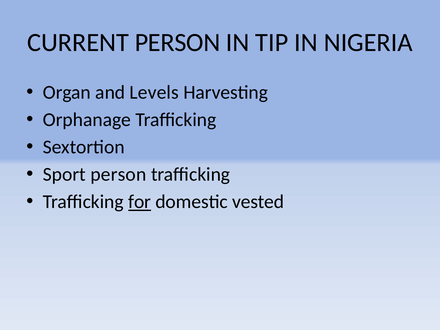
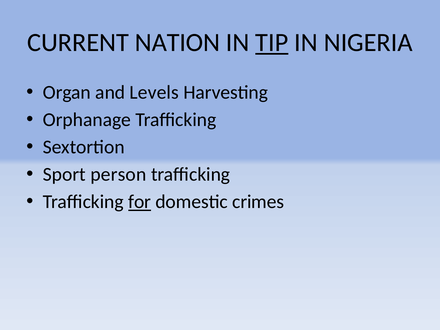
CURRENT PERSON: PERSON -> NATION
TIP underline: none -> present
vested: vested -> crimes
